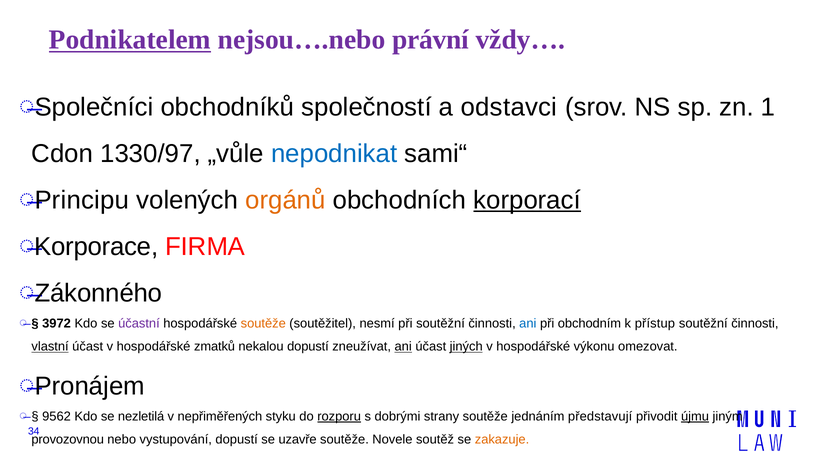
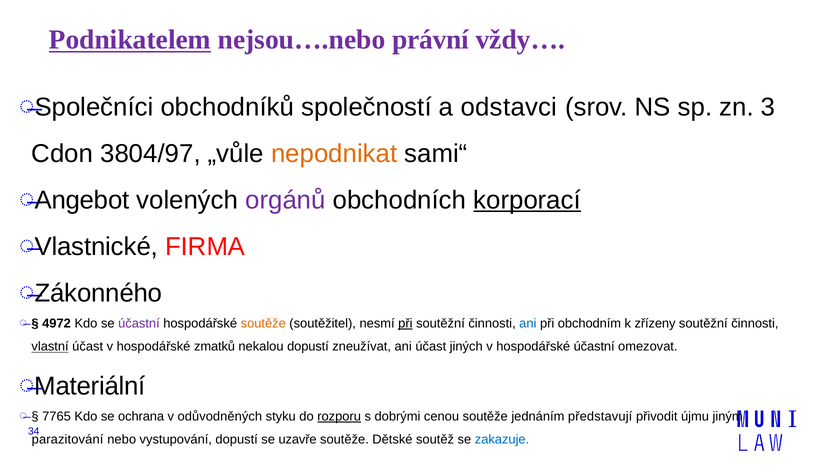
1: 1 -> 3
1330/97: 1330/97 -> 3804/97
nepodnikat colour: blue -> orange
Principu: Principu -> Angebot
orgánů colour: orange -> purple
Korporace: Korporace -> Vlastnické
3972: 3972 -> 4972
při at (405, 323) underline: none -> present
přístup: přístup -> zřízeny
ani at (403, 346) underline: present -> none
jiných underline: present -> none
hospodářské výkonu: výkonu -> účastní
Pronájem: Pronájem -> Materiální
9562: 9562 -> 7765
nezletilá: nezletilá -> ochrana
nepřiměřených: nepřiměřených -> odůvodněných
strany: strany -> cenou
újmu underline: present -> none
provozovnou: provozovnou -> parazitování
Novele: Novele -> Dětské
zakazuje colour: orange -> blue
